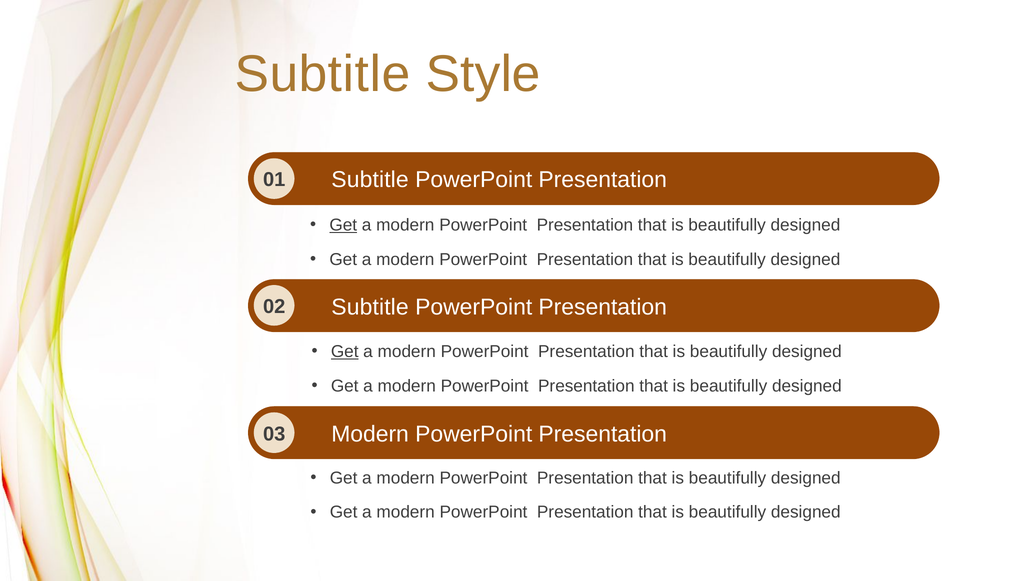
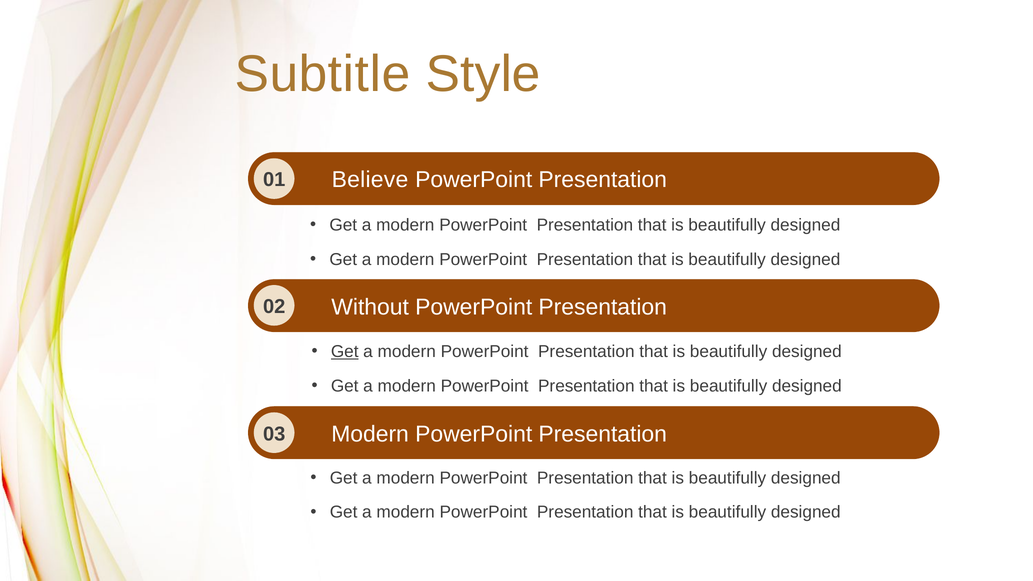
Subtitle at (370, 180): Subtitle -> Believe
Get at (343, 225) underline: present -> none
Subtitle at (370, 307): Subtitle -> Without
